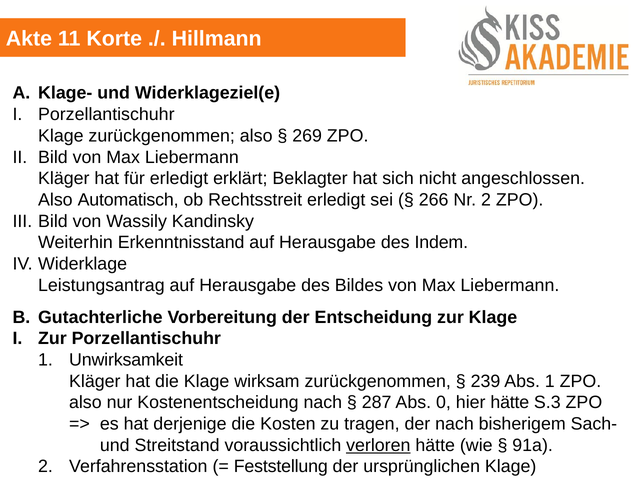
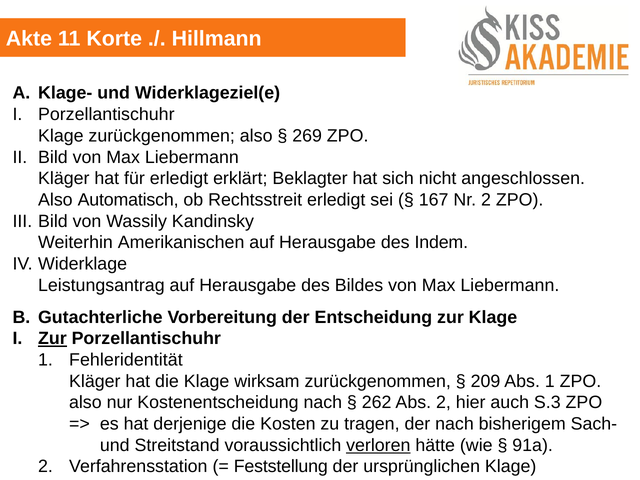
266: 266 -> 167
Erkenntnisstand: Erkenntnisstand -> Amerikanischen
Zur at (52, 339) underline: none -> present
Unwirksamkeit: Unwirksamkeit -> Fehleridentität
239: 239 -> 209
287: 287 -> 262
Abs 0: 0 -> 2
hier hätte: hätte -> auch
